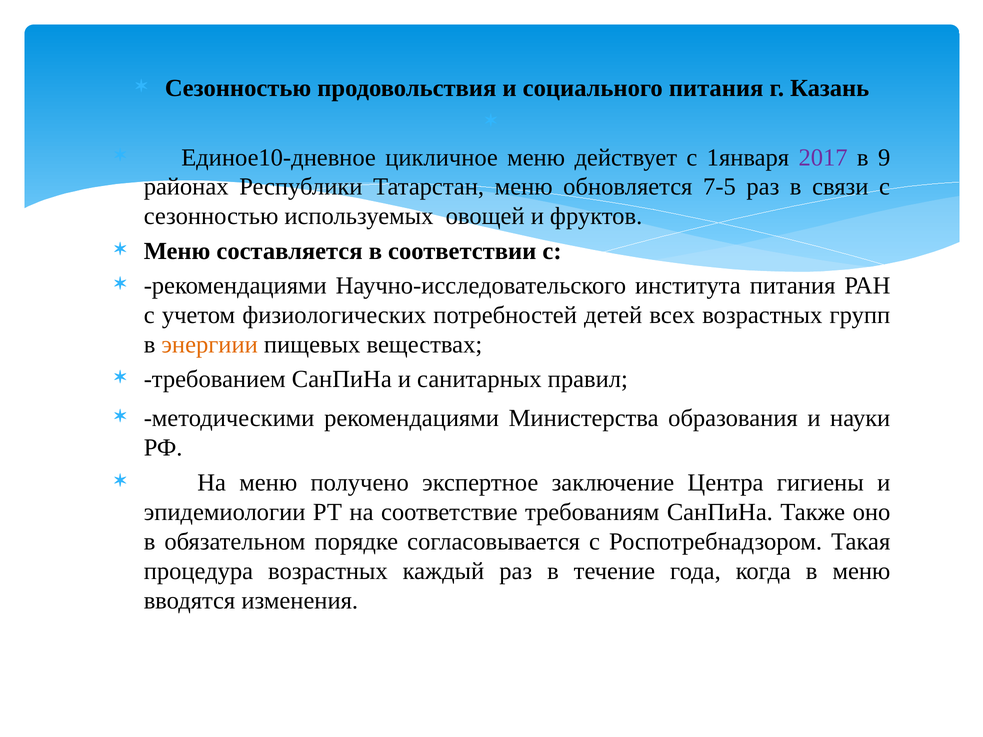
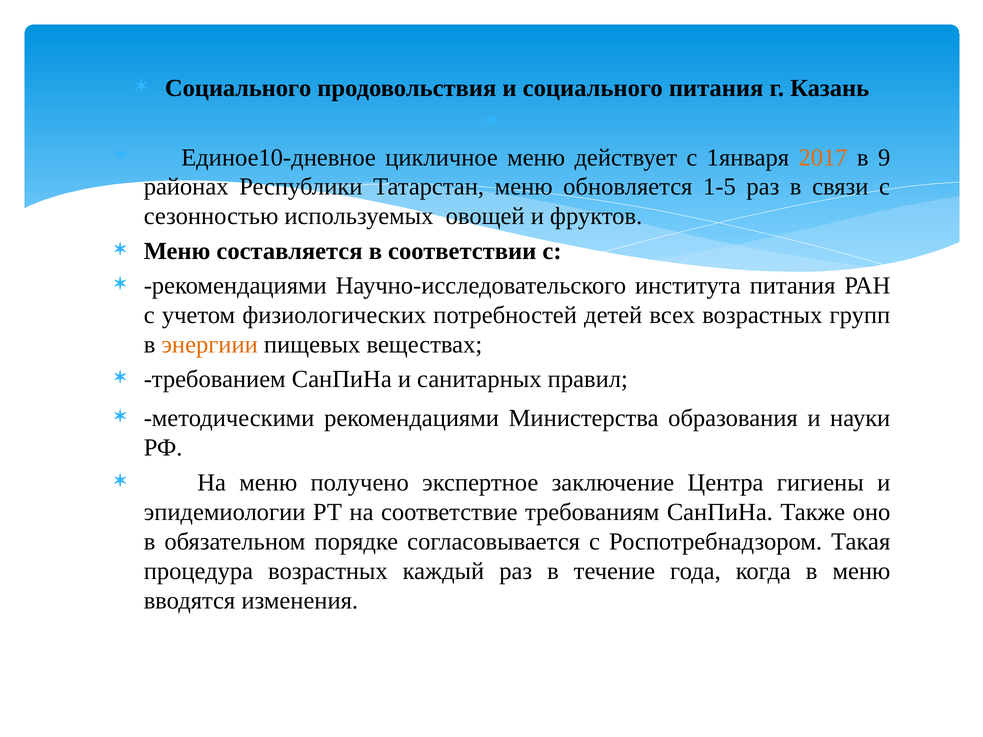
Сезонностью at (238, 88): Сезонностью -> Социального
2017 colour: purple -> orange
7-5: 7-5 -> 1-5
